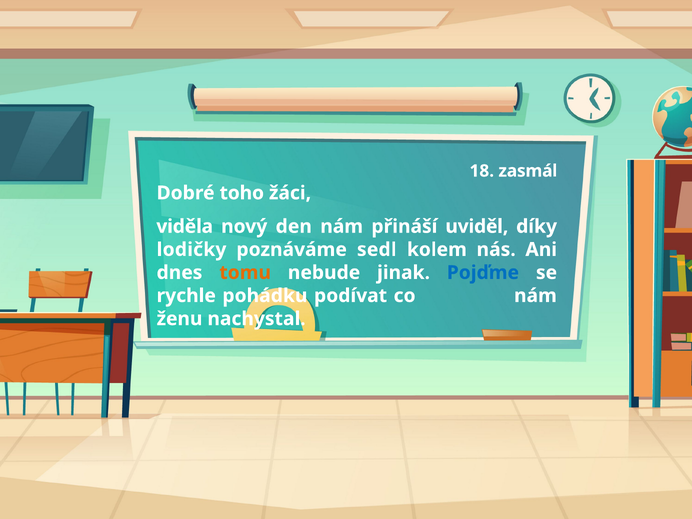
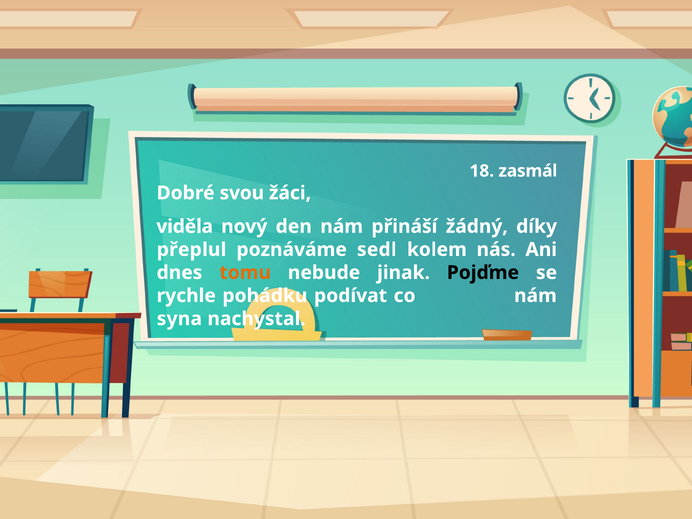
toho: toho -> svou
uviděl: uviděl -> žádný
lodičky: lodičky -> přeplul
Pojďme colour: blue -> black
ženu: ženu -> syna
